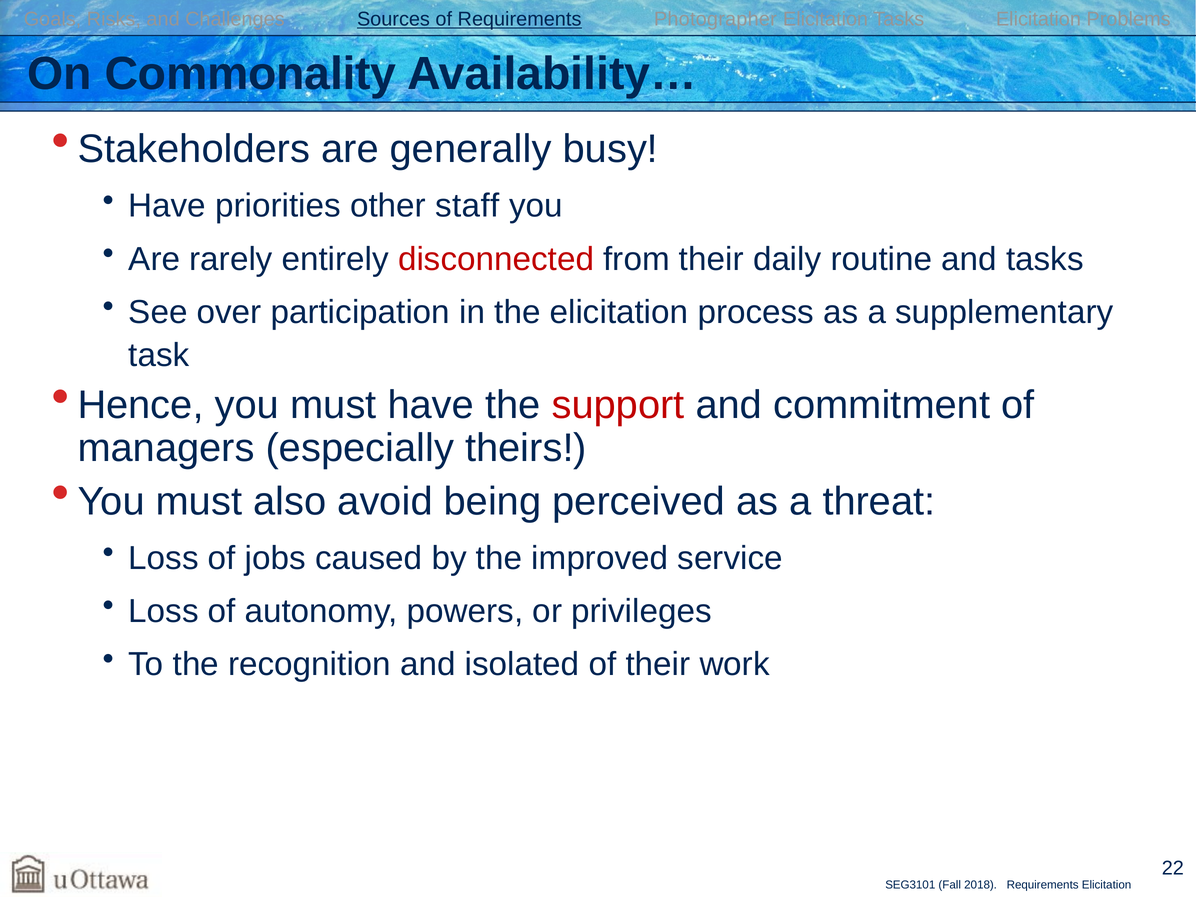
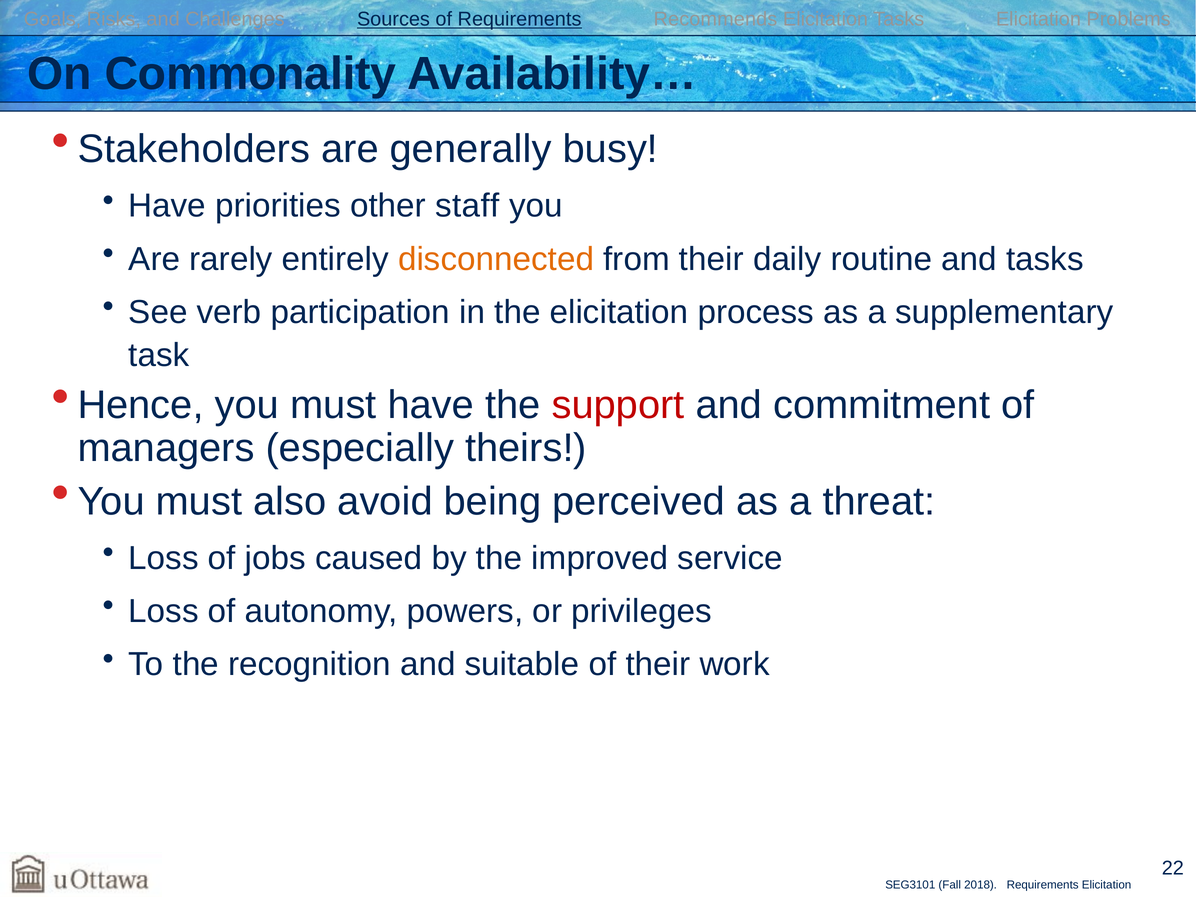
Photographer: Photographer -> Recommends
disconnected colour: red -> orange
over: over -> verb
isolated: isolated -> suitable
